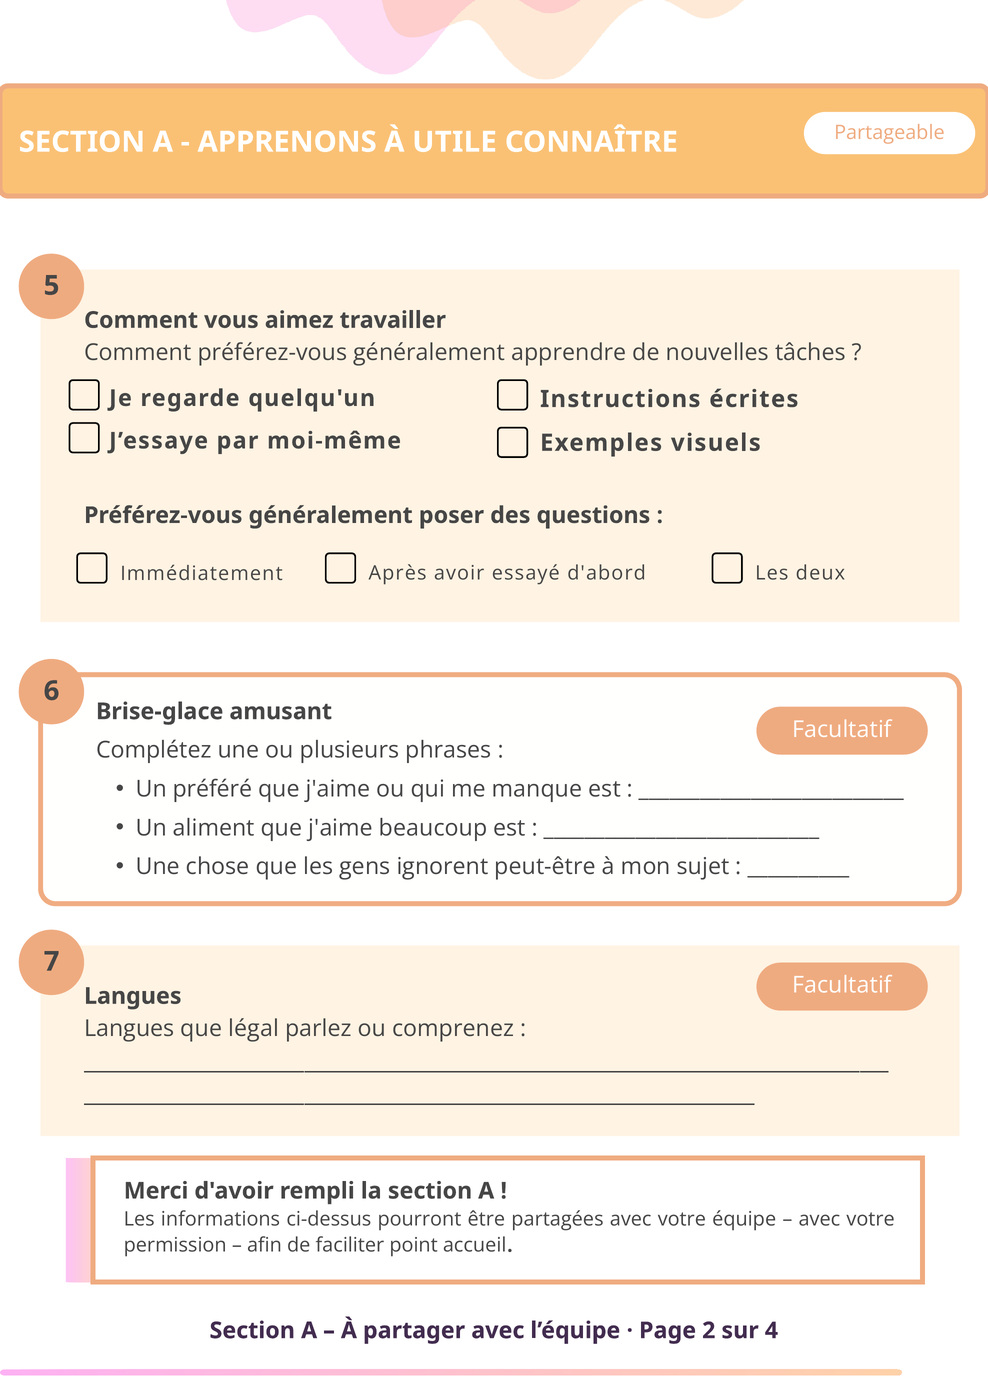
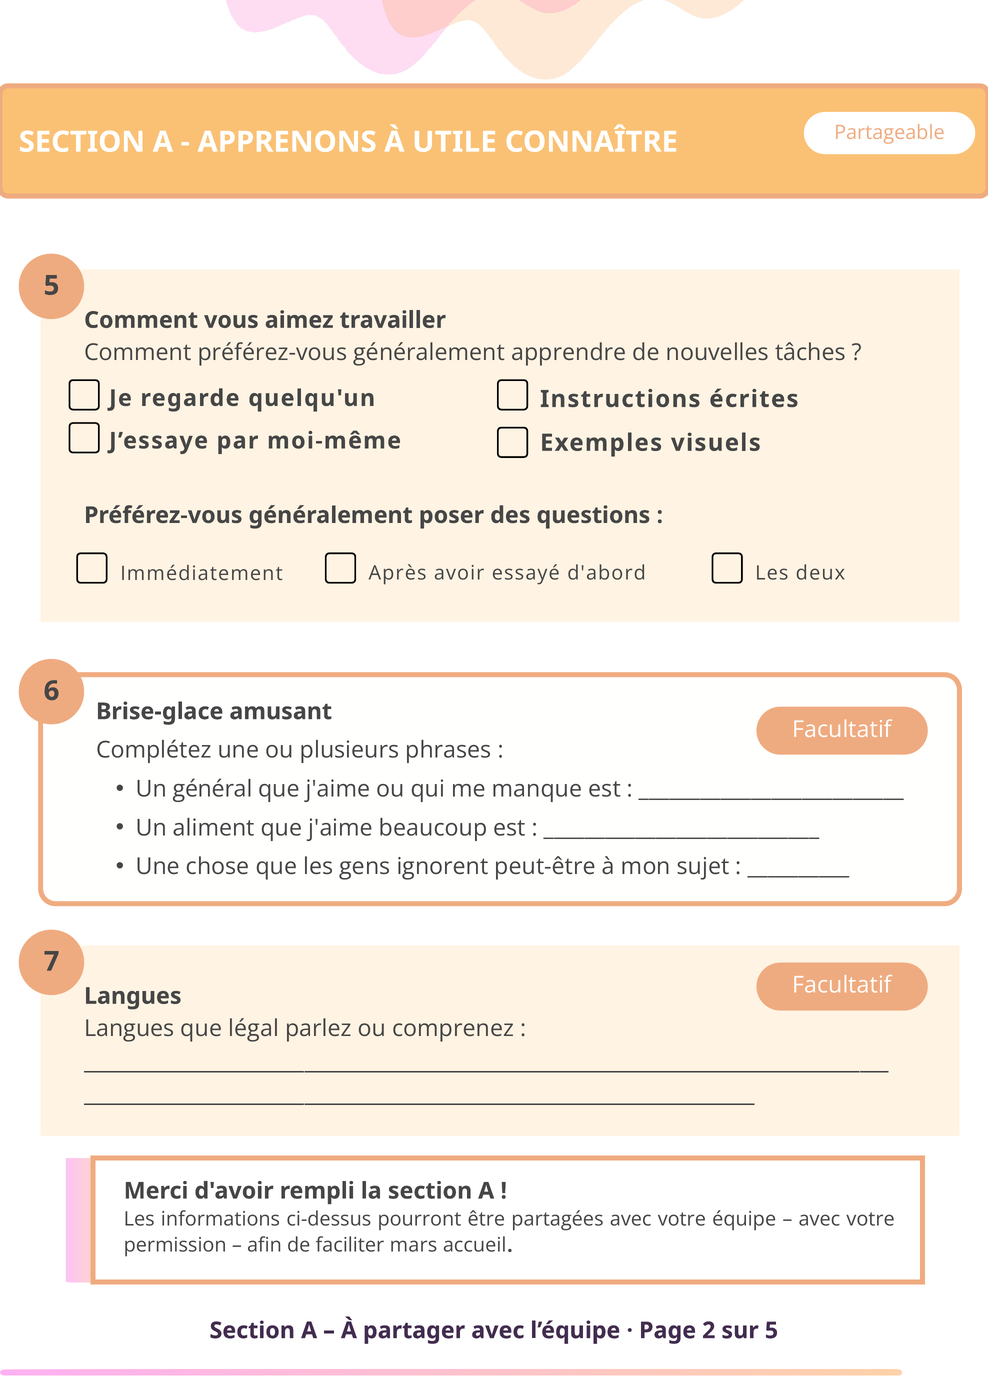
préféré: préféré -> général
point: point -> mars
sur 4: 4 -> 5
